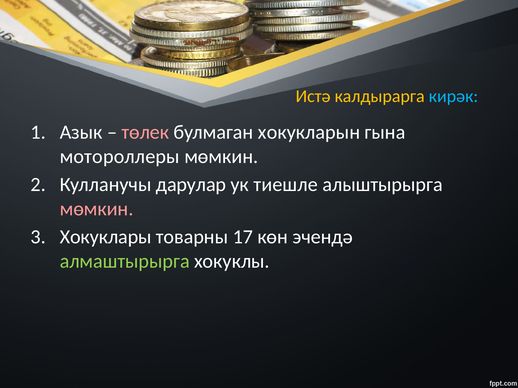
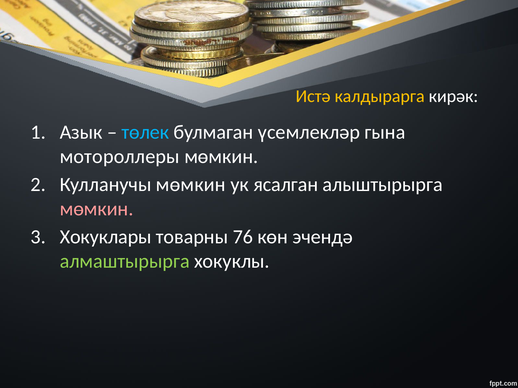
кирәк colour: light blue -> white
төлек colour: pink -> light blue
хокукларын: хокукларын -> үсемлекләр
Кулланучы дарулар: дарулар -> мөмкин
тиешле: тиешле -> ясалган
17: 17 -> 76
